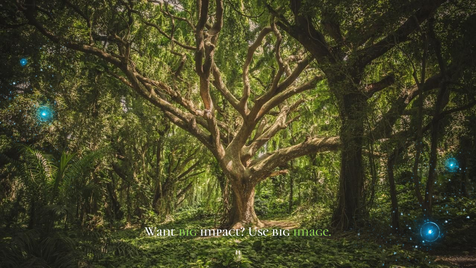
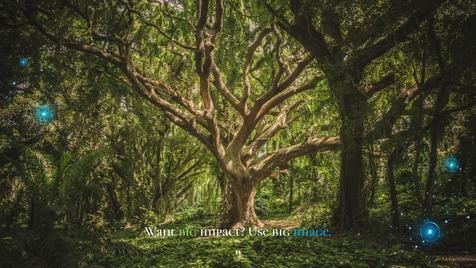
image colour: light green -> light blue
